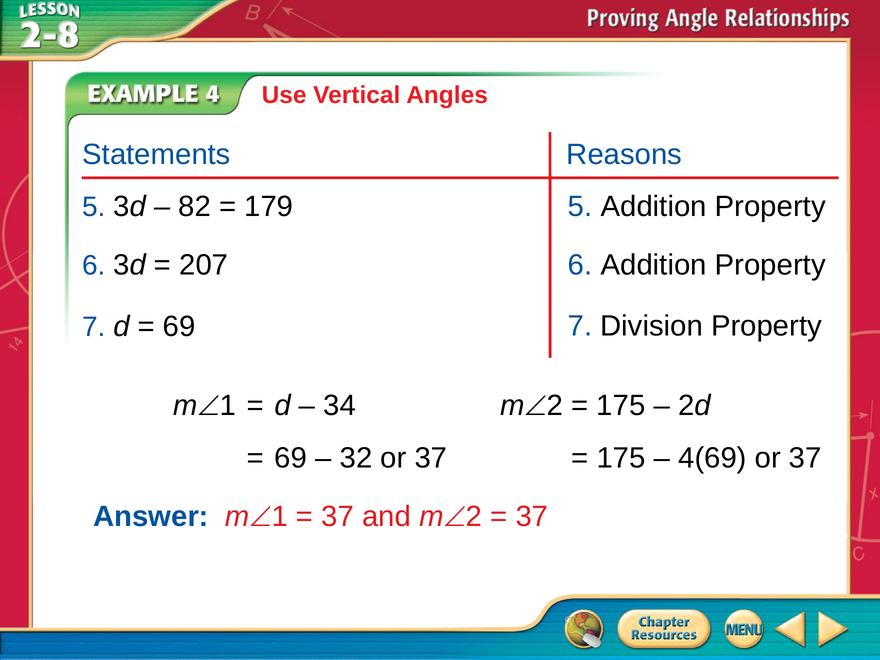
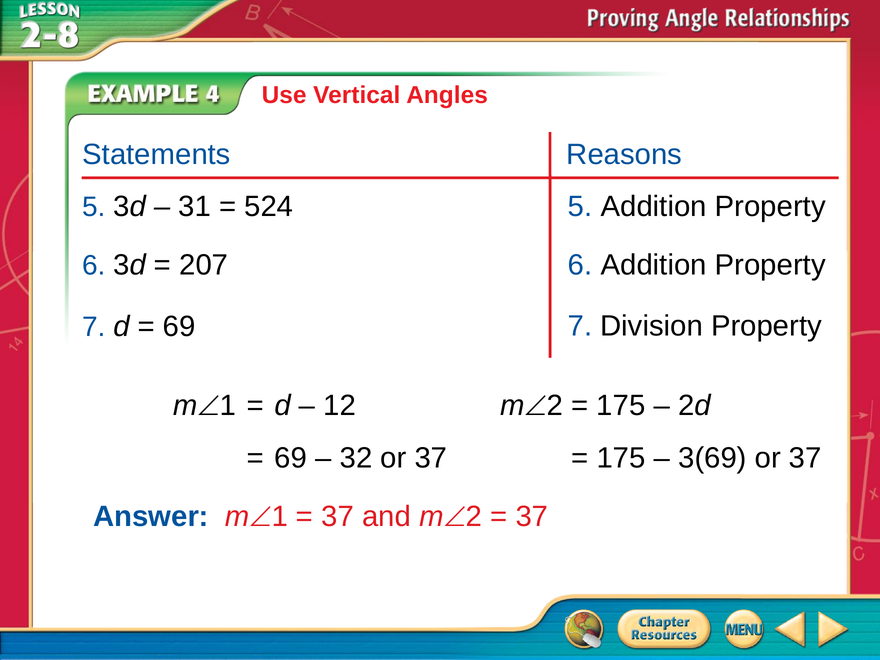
82: 82 -> 31
179: 179 -> 524
34: 34 -> 12
4(69: 4(69 -> 3(69
